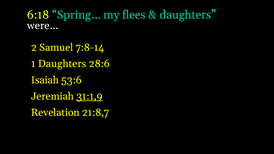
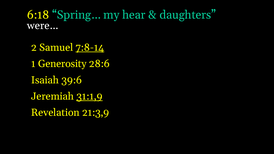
flees: flees -> hear
7:8-14 underline: none -> present
1 Daughters: Daughters -> Generosity
53:6: 53:6 -> 39:6
21:8,7: 21:8,7 -> 21:3,9
